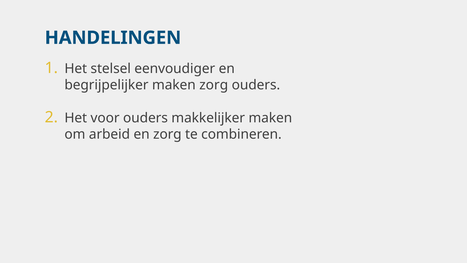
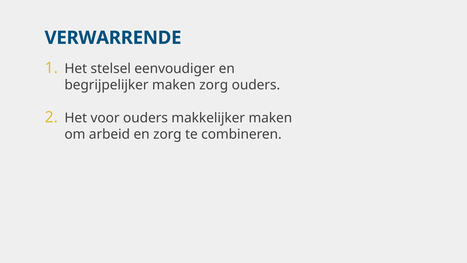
HANDELINGEN: HANDELINGEN -> VERWARRENDE
